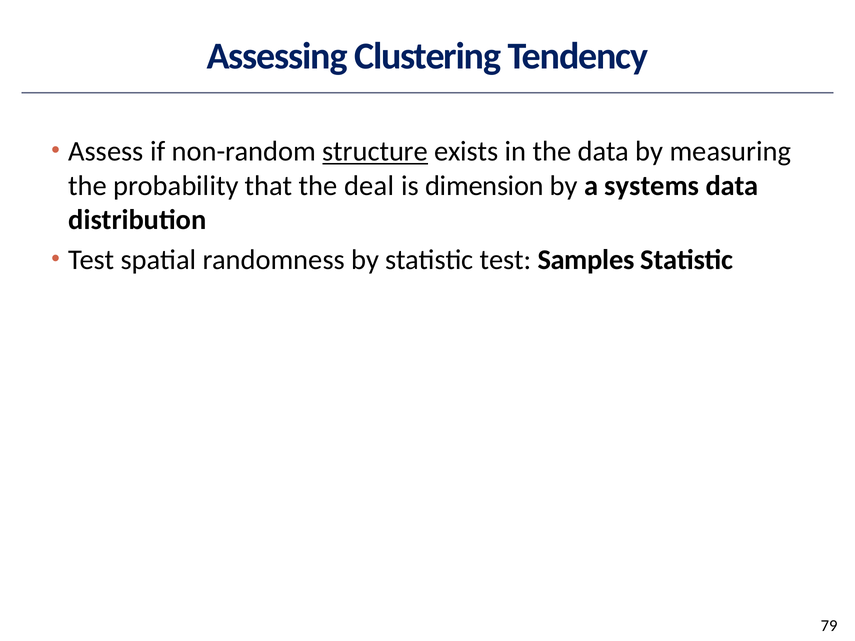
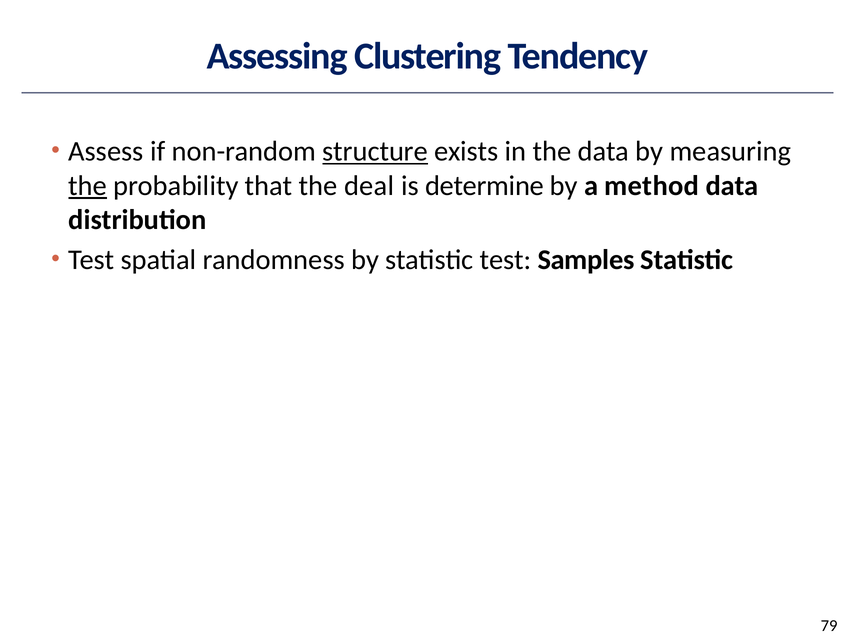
the at (88, 186) underline: none -> present
dimension: dimension -> determine
systems: systems -> method
